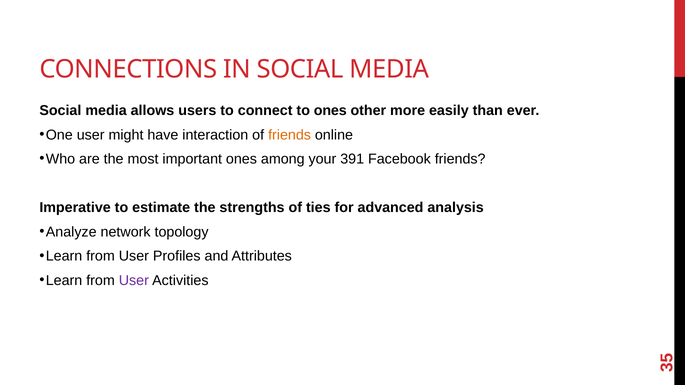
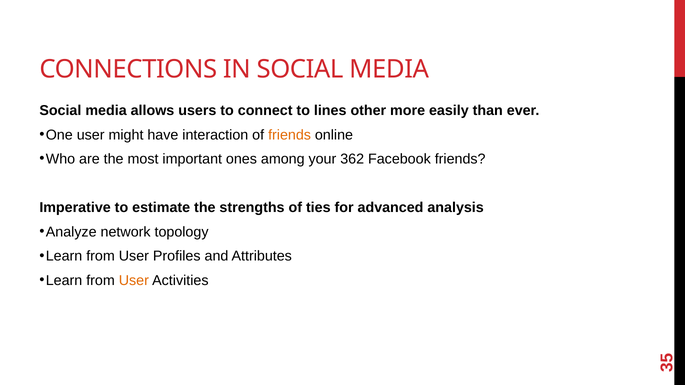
to ones: ones -> lines
391: 391 -> 362
User at (134, 281) colour: purple -> orange
